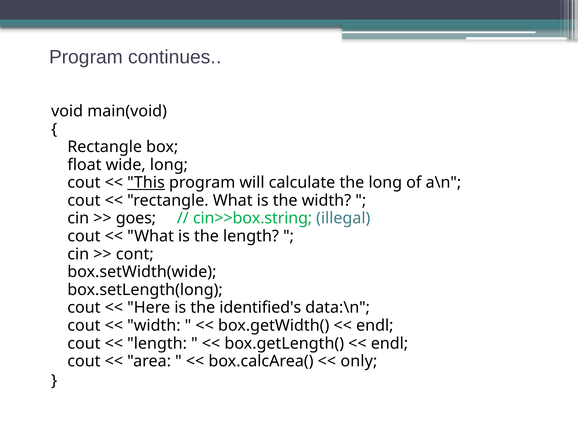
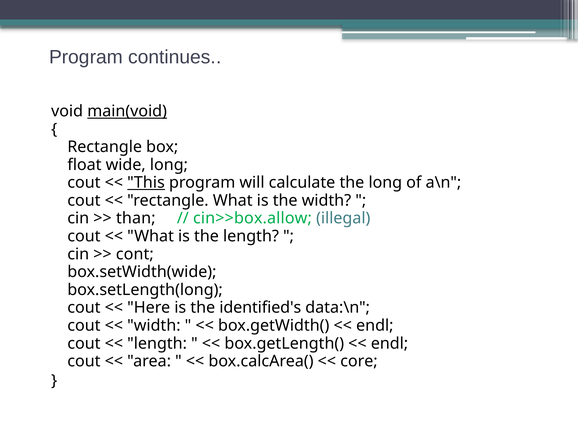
main(void underline: none -> present
goes: goes -> than
cin>>box.string: cin>>box.string -> cin>>box.allow
only: only -> core
